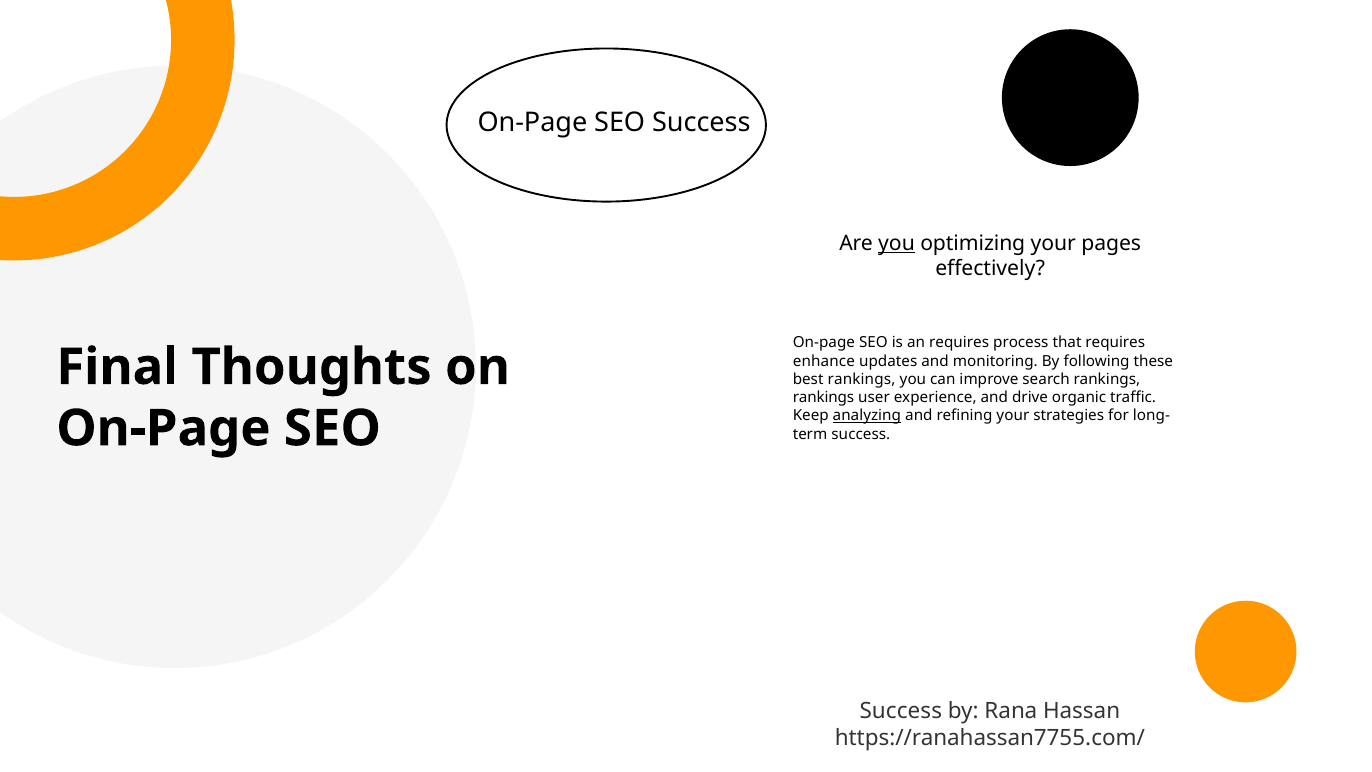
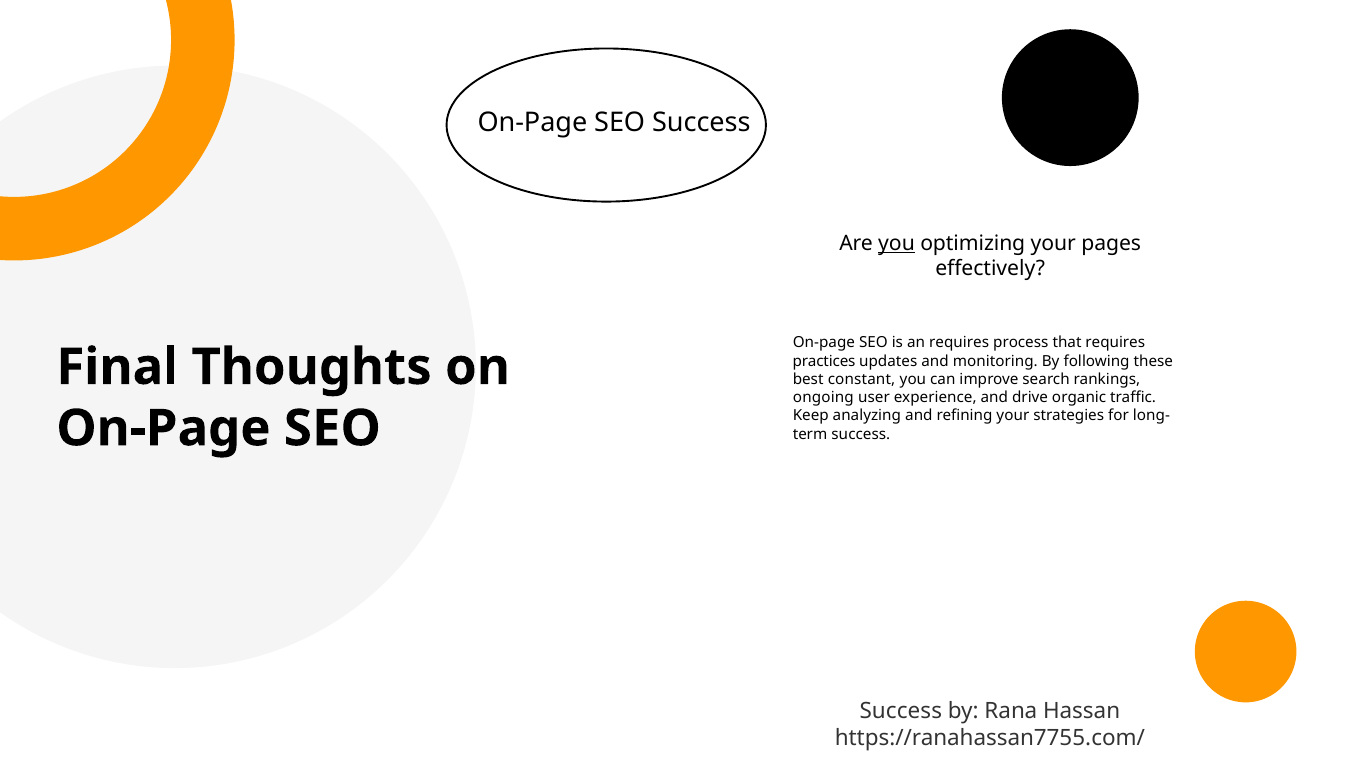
enhance: enhance -> practices
best rankings: rankings -> constant
rankings at (824, 397): rankings -> ongoing
analyzing underline: present -> none
